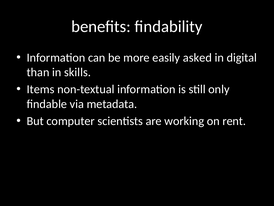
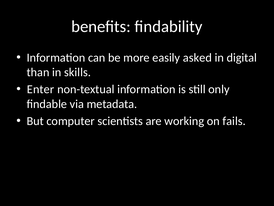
Items: Items -> Enter
rent: rent -> fails
